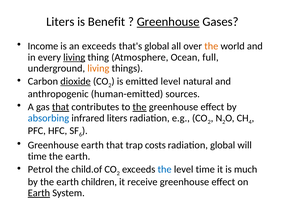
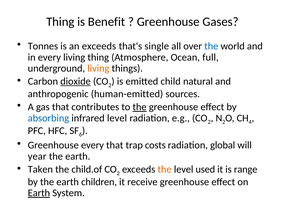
Liters at (60, 22): Liters -> Thing
Greenhouse at (168, 22) underline: present -> none
Income: Income -> Tonnes
that's global: global -> single
the at (211, 46) colour: orange -> blue
living at (74, 57) underline: present -> none
emitted level: level -> child
that at (61, 107) underline: present -> none
infrared liters: liters -> level
Greenhouse earth: earth -> every
time at (37, 157): time -> year
Petrol: Petrol -> Taken
the at (165, 170) colour: blue -> orange
level time: time -> used
much: much -> range
